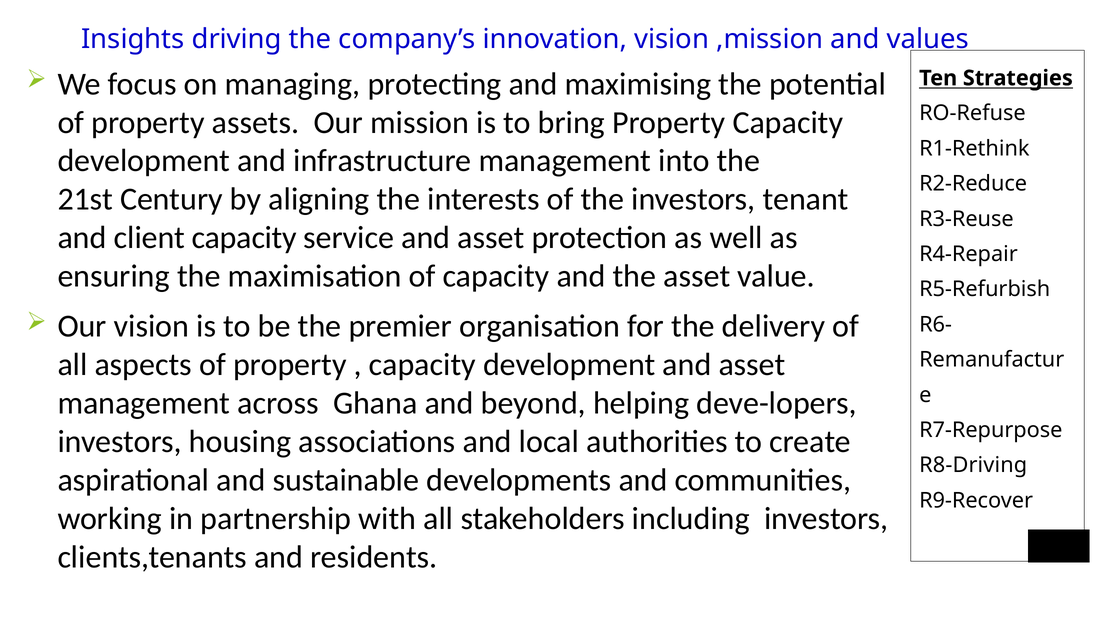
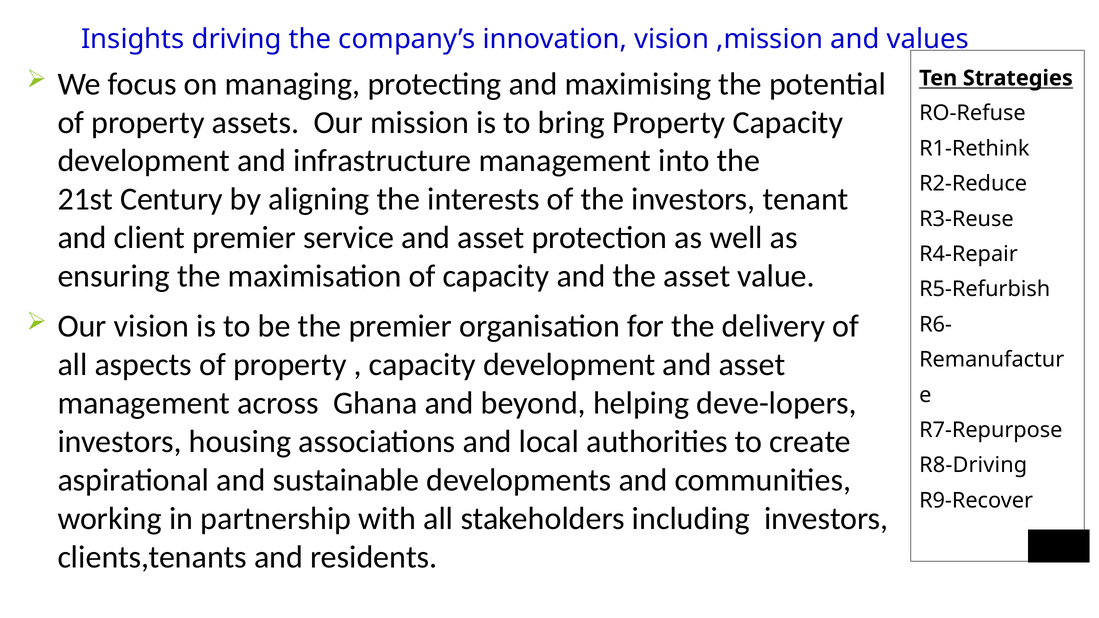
client capacity: capacity -> premier
